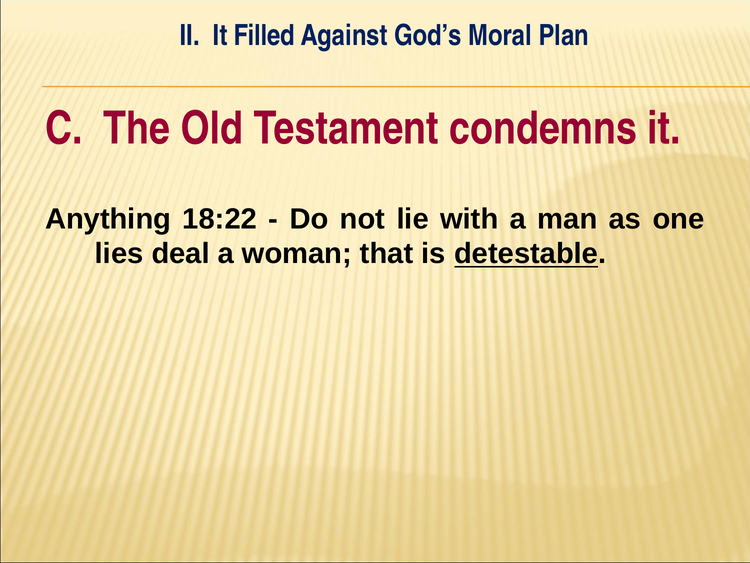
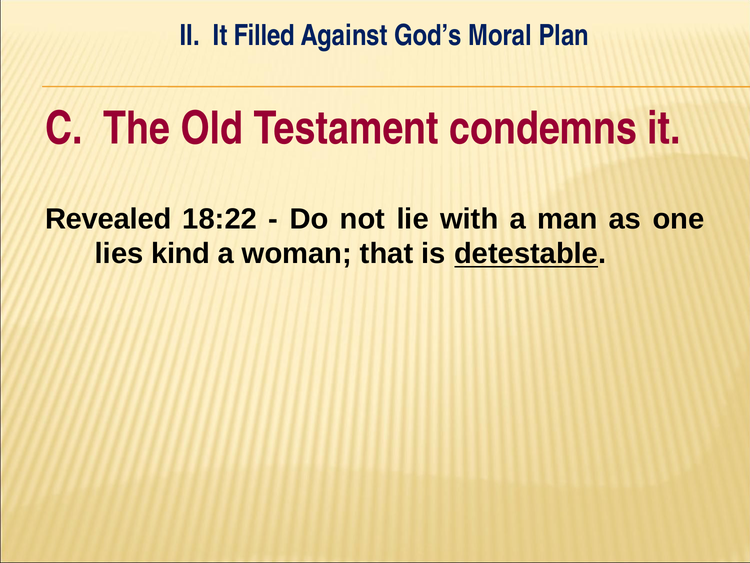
Anything: Anything -> Revealed
deal: deal -> kind
